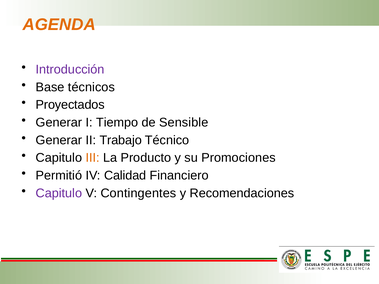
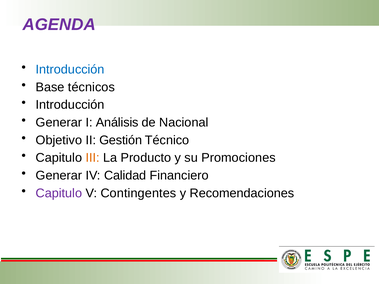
AGENDA colour: orange -> purple
Introducción at (70, 70) colour: purple -> blue
Proyectados at (70, 105): Proyectados -> Introducción
Tiempo: Tiempo -> Análisis
Sensible: Sensible -> Nacional
Generar at (59, 140): Generar -> Objetivo
Trabajo: Trabajo -> Gestión
Permitió at (59, 176): Permitió -> Generar
